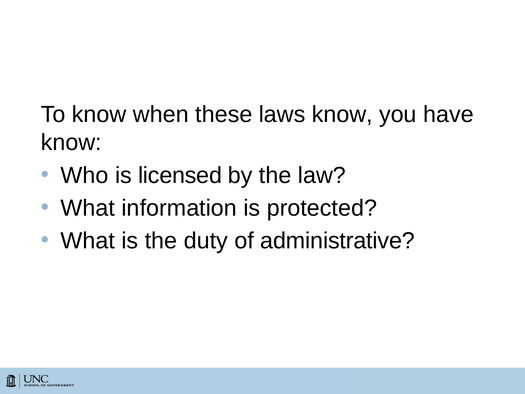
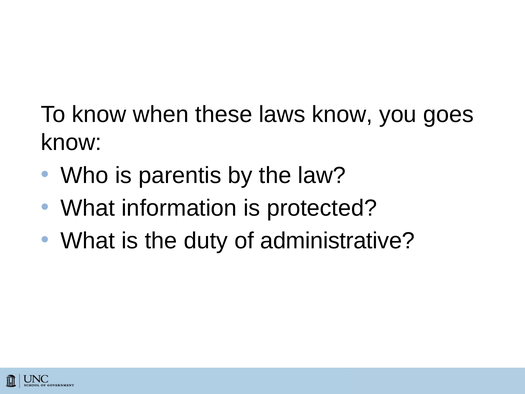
have: have -> goes
licensed: licensed -> parentis
